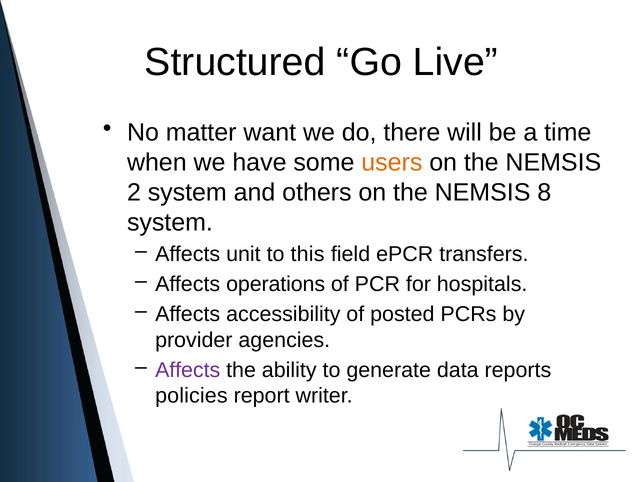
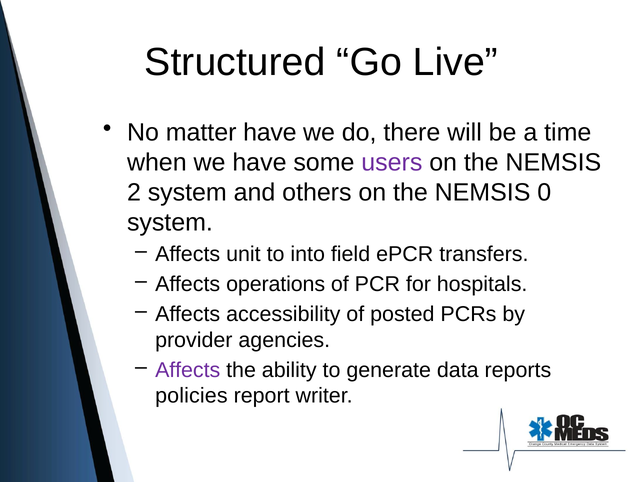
matter want: want -> have
users colour: orange -> purple
8: 8 -> 0
this: this -> into
